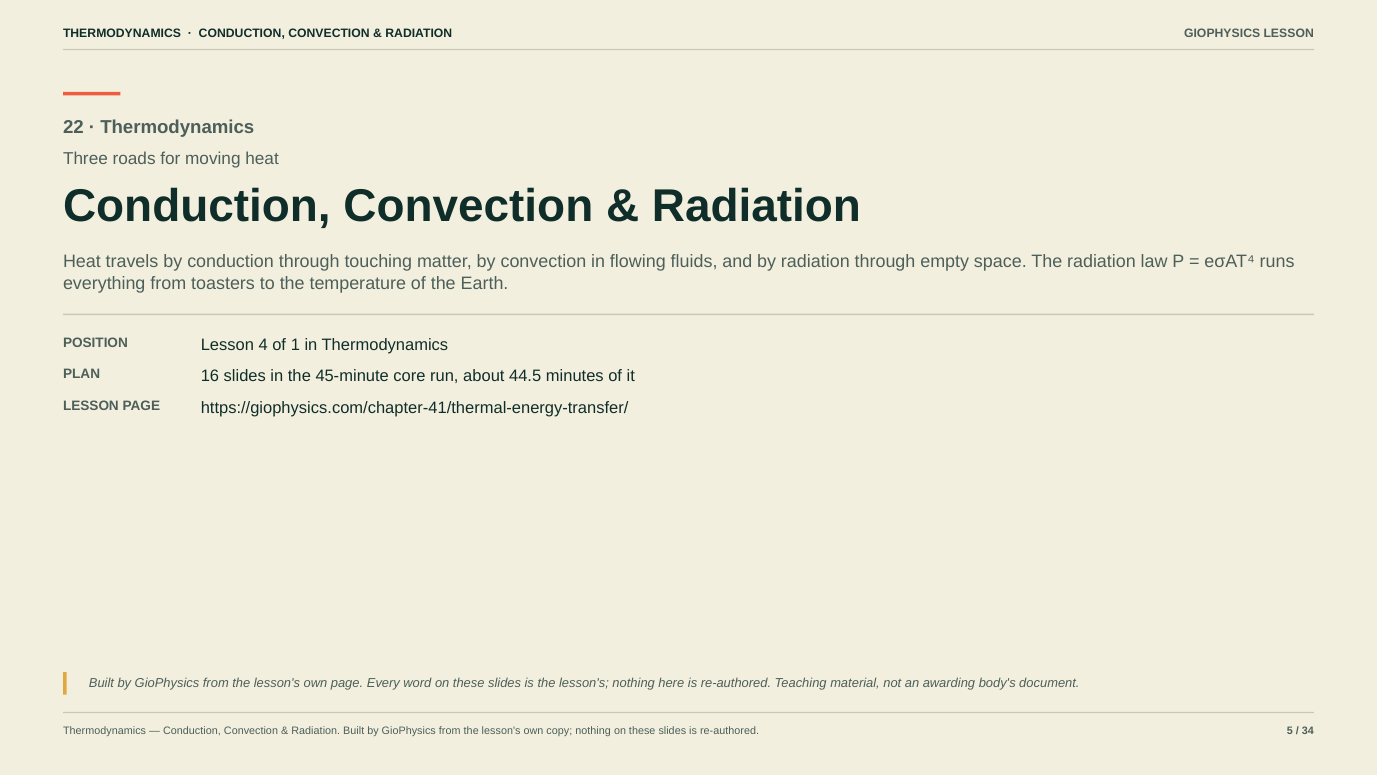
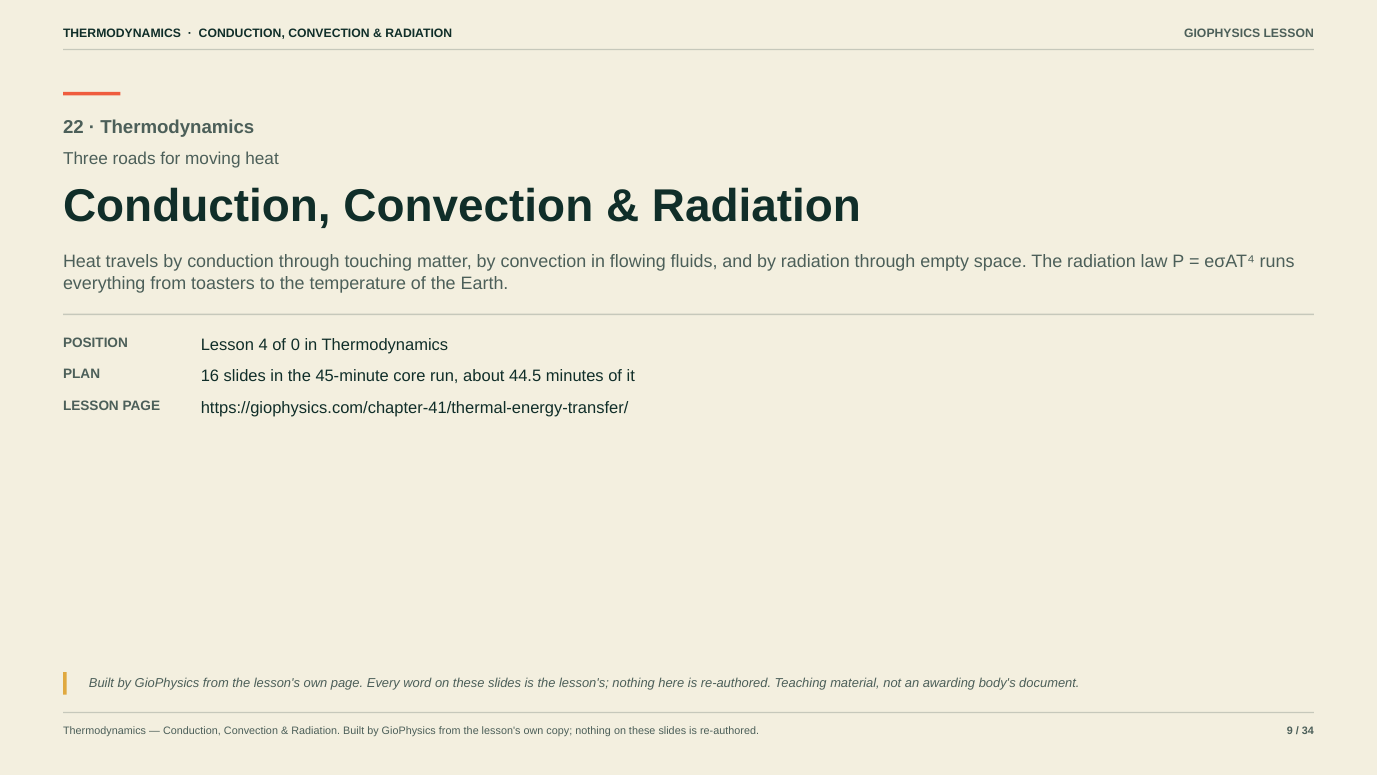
1: 1 -> 0
5: 5 -> 9
